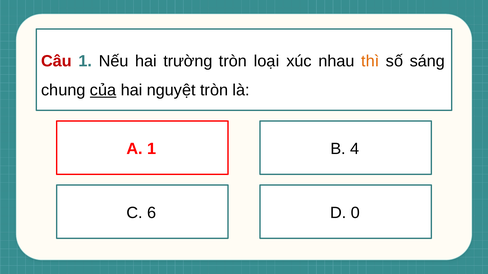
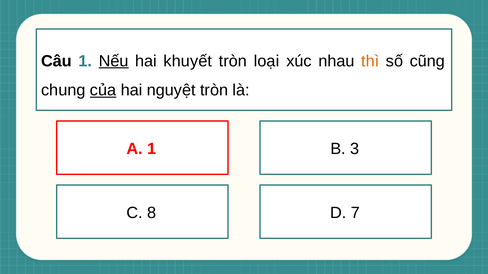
Câu colour: red -> black
Nếu underline: none -> present
trường: trường -> khuyết
sáng: sáng -> cũng
4: 4 -> 3
6: 6 -> 8
0: 0 -> 7
